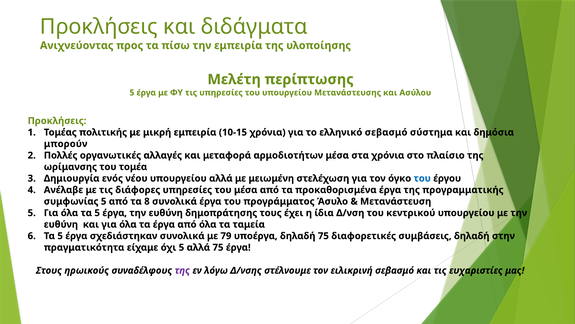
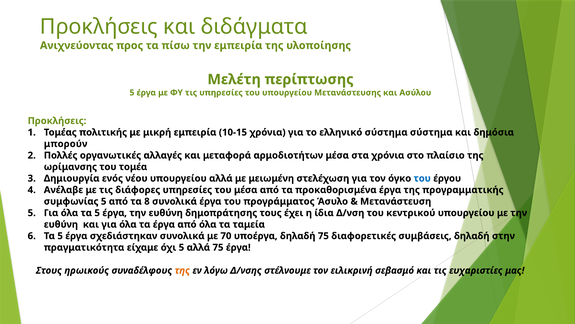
ελληνικό σεβασμό: σεβασμό -> σύστημα
79: 79 -> 70
της at (182, 270) colour: purple -> orange
